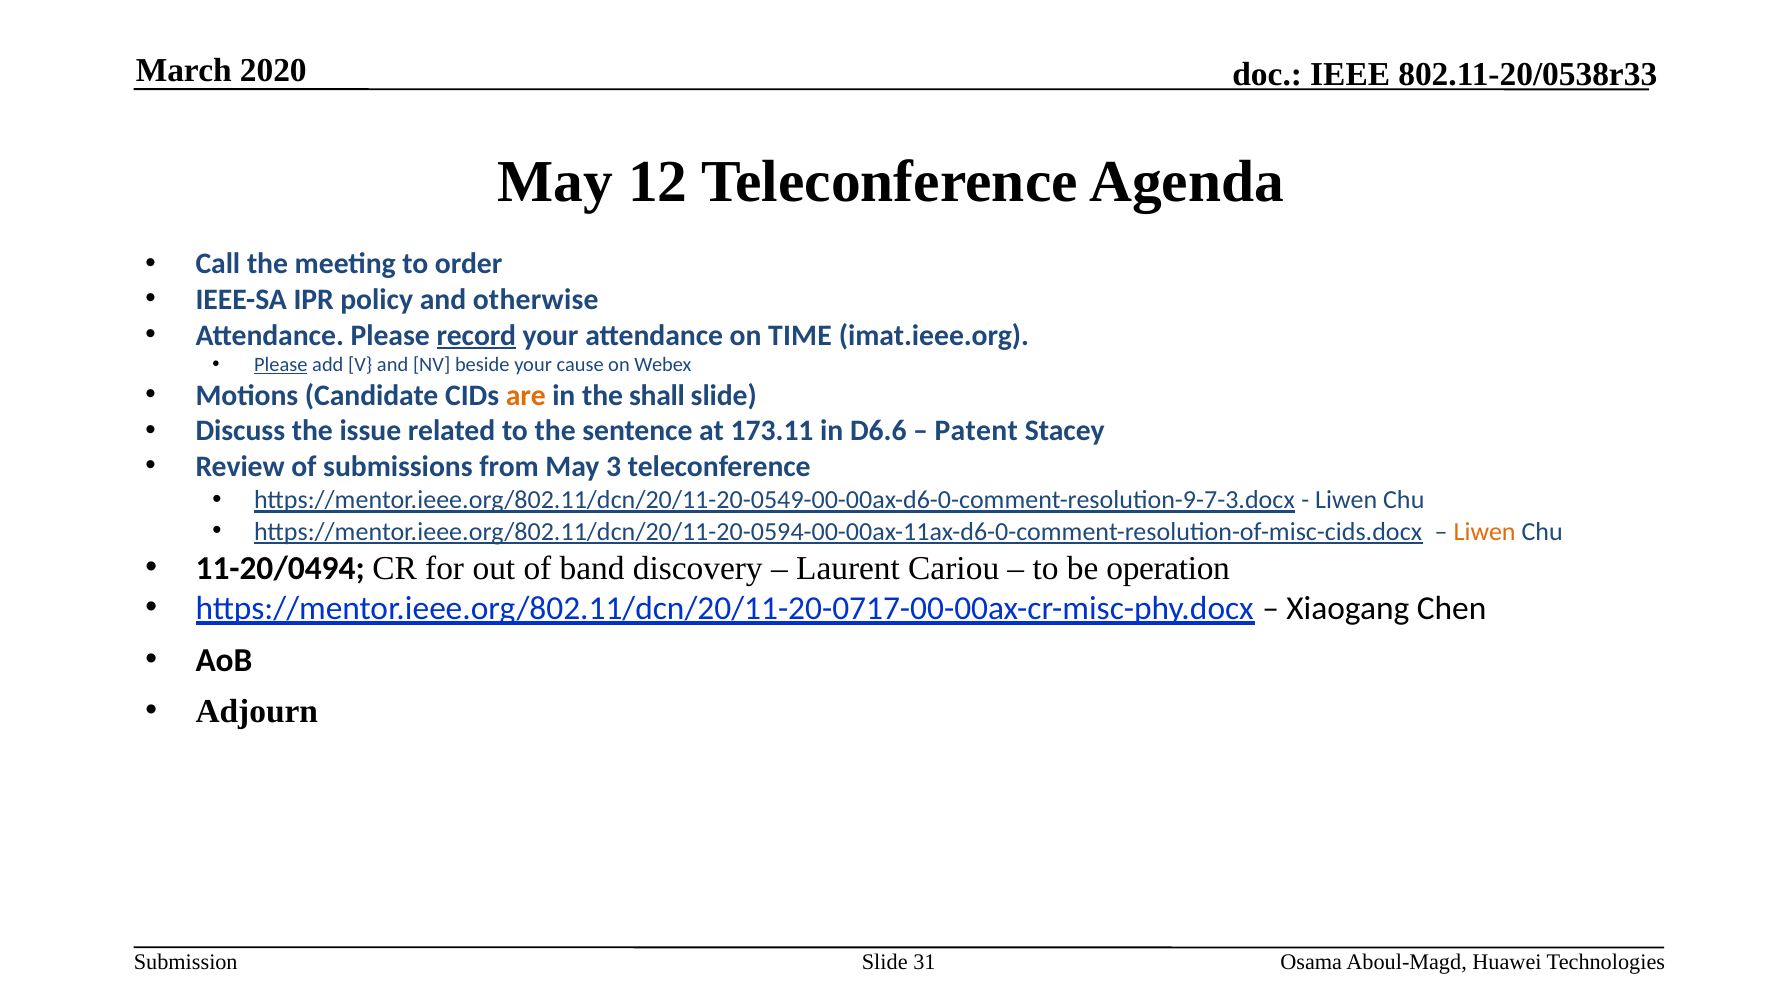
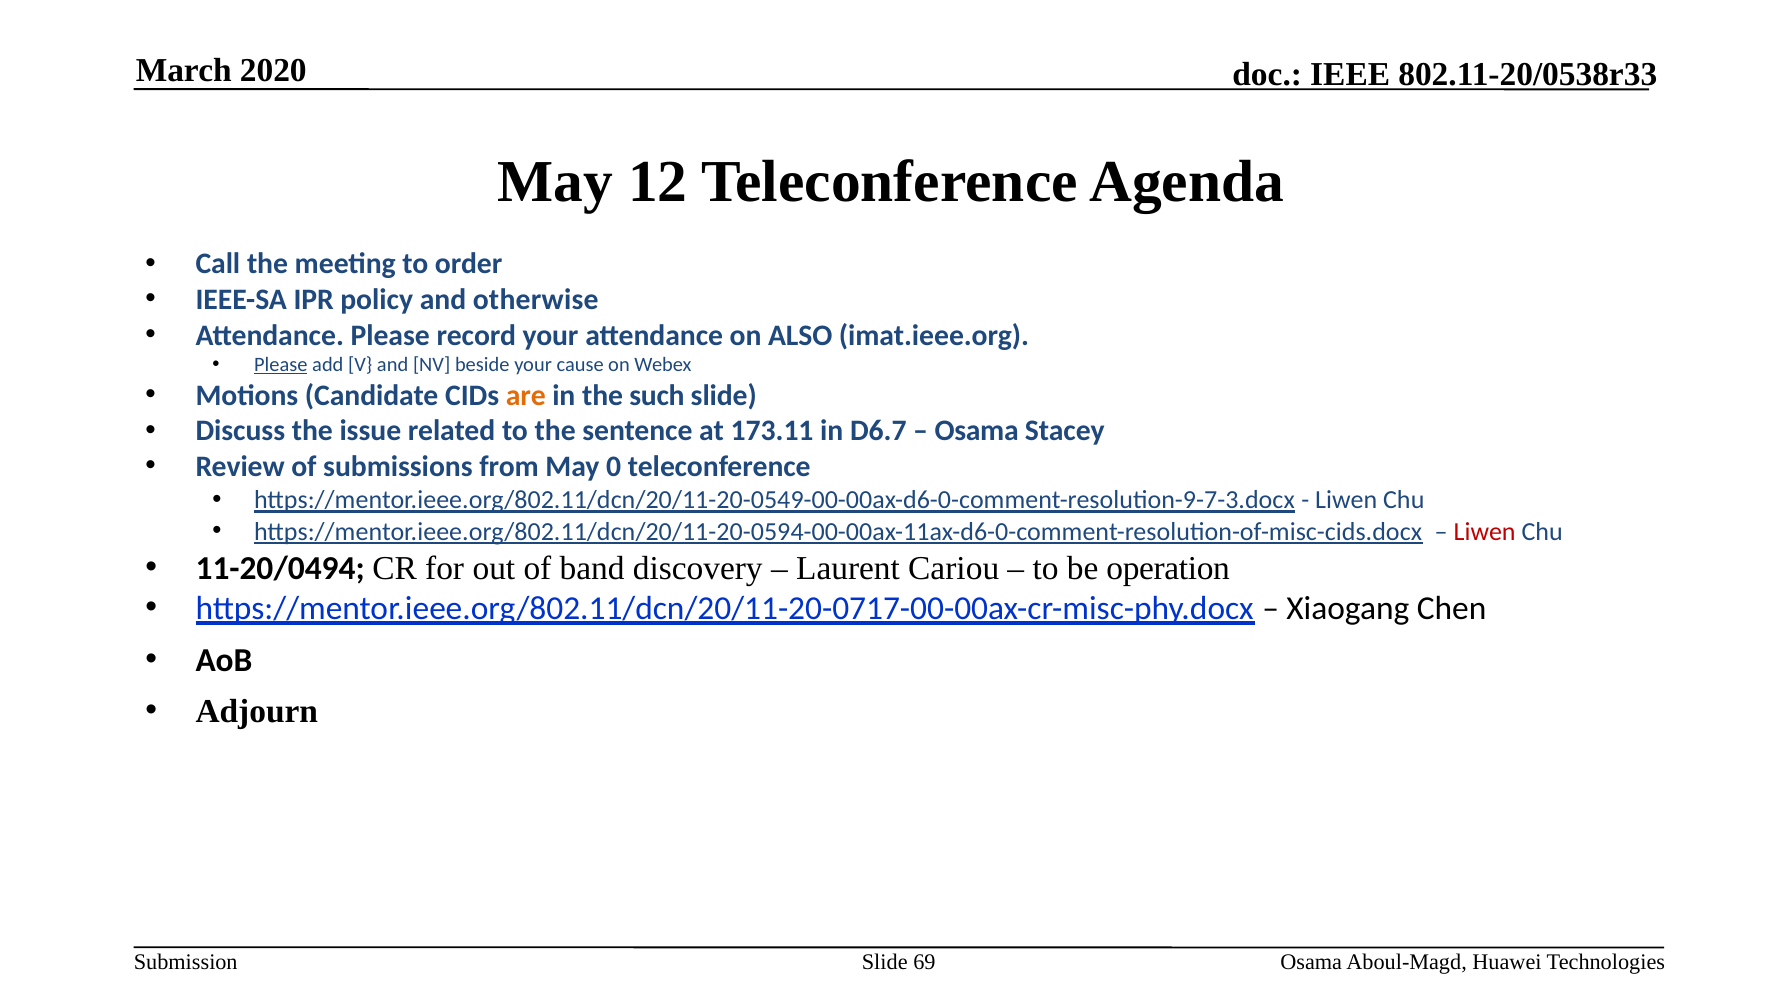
record underline: present -> none
TIME: TIME -> ALSO
shall: shall -> such
D6.6: D6.6 -> D6.7
Patent at (976, 431): Patent -> Osama
3: 3 -> 0
Liwen at (1485, 532) colour: orange -> red
31: 31 -> 69
